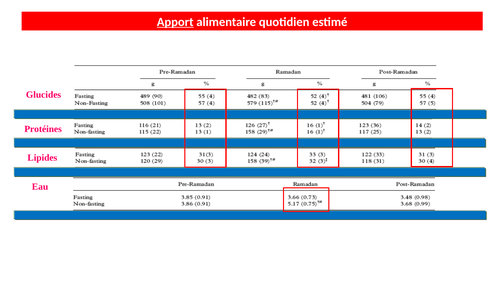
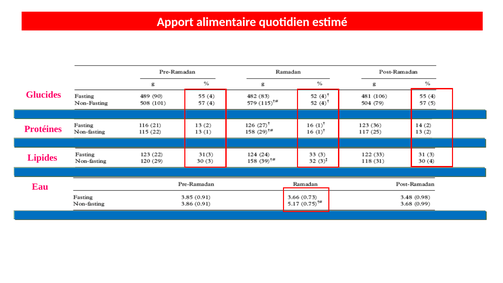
Apport underline: present -> none
